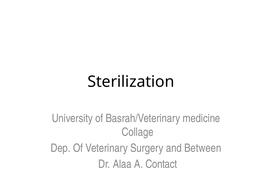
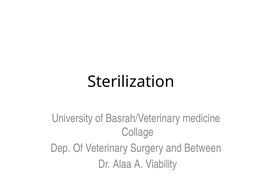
Contact: Contact -> Viability
